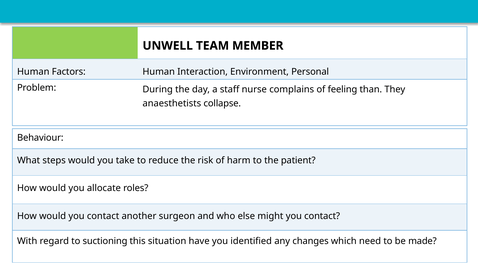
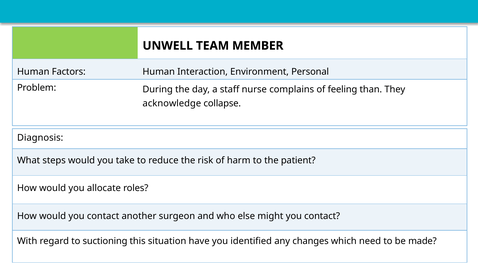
anaesthetists: anaesthetists -> acknowledge
Behaviour: Behaviour -> Diagnosis
